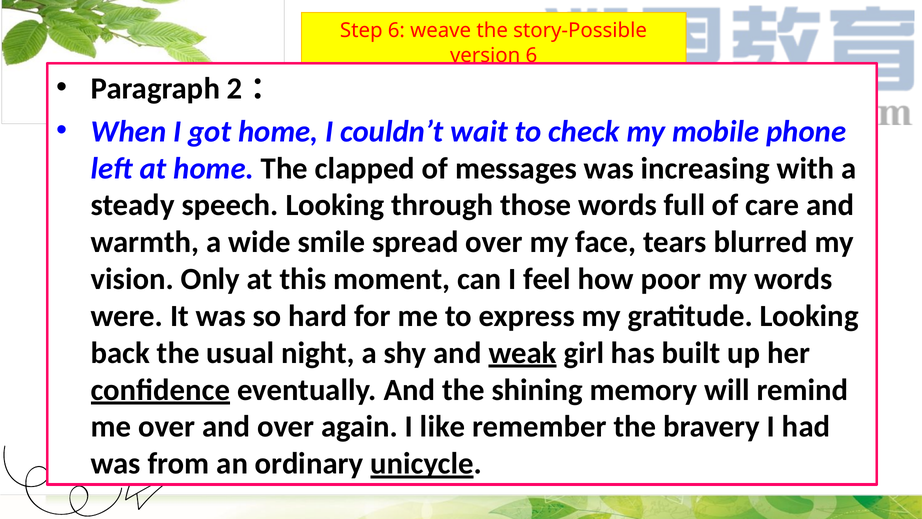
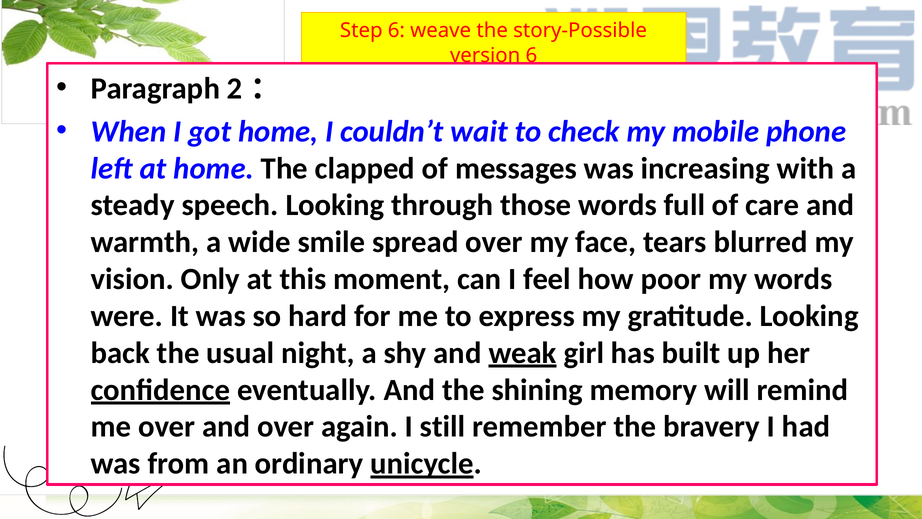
like: like -> still
